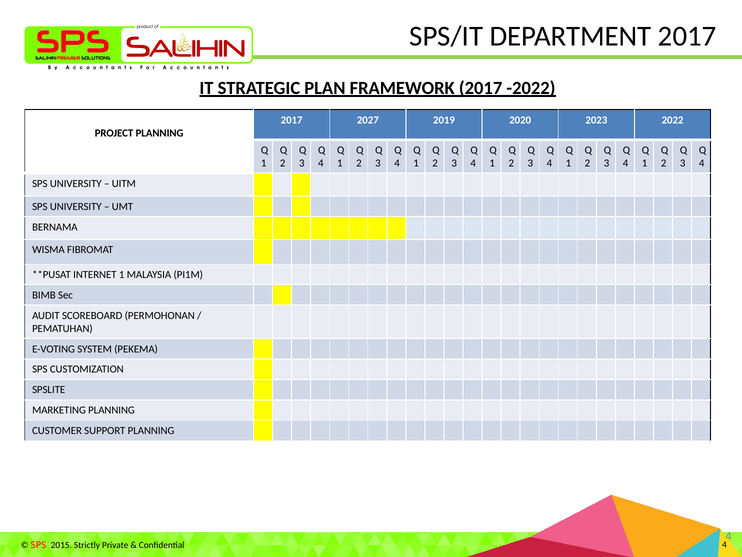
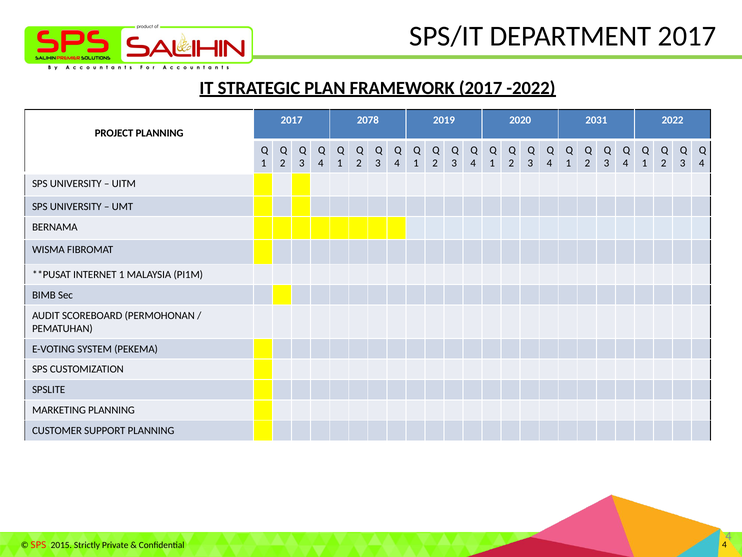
2027: 2027 -> 2078
2023: 2023 -> 2031
